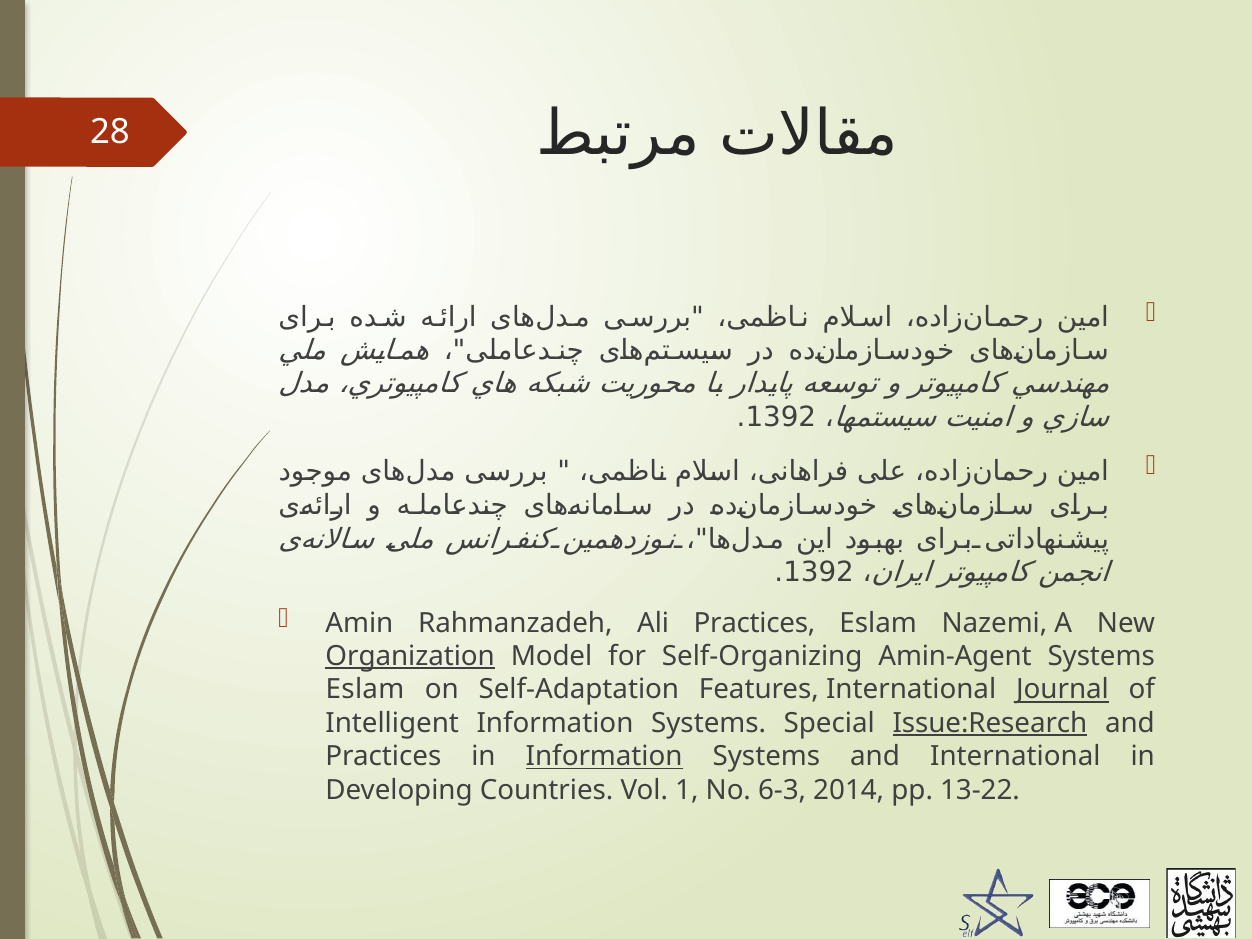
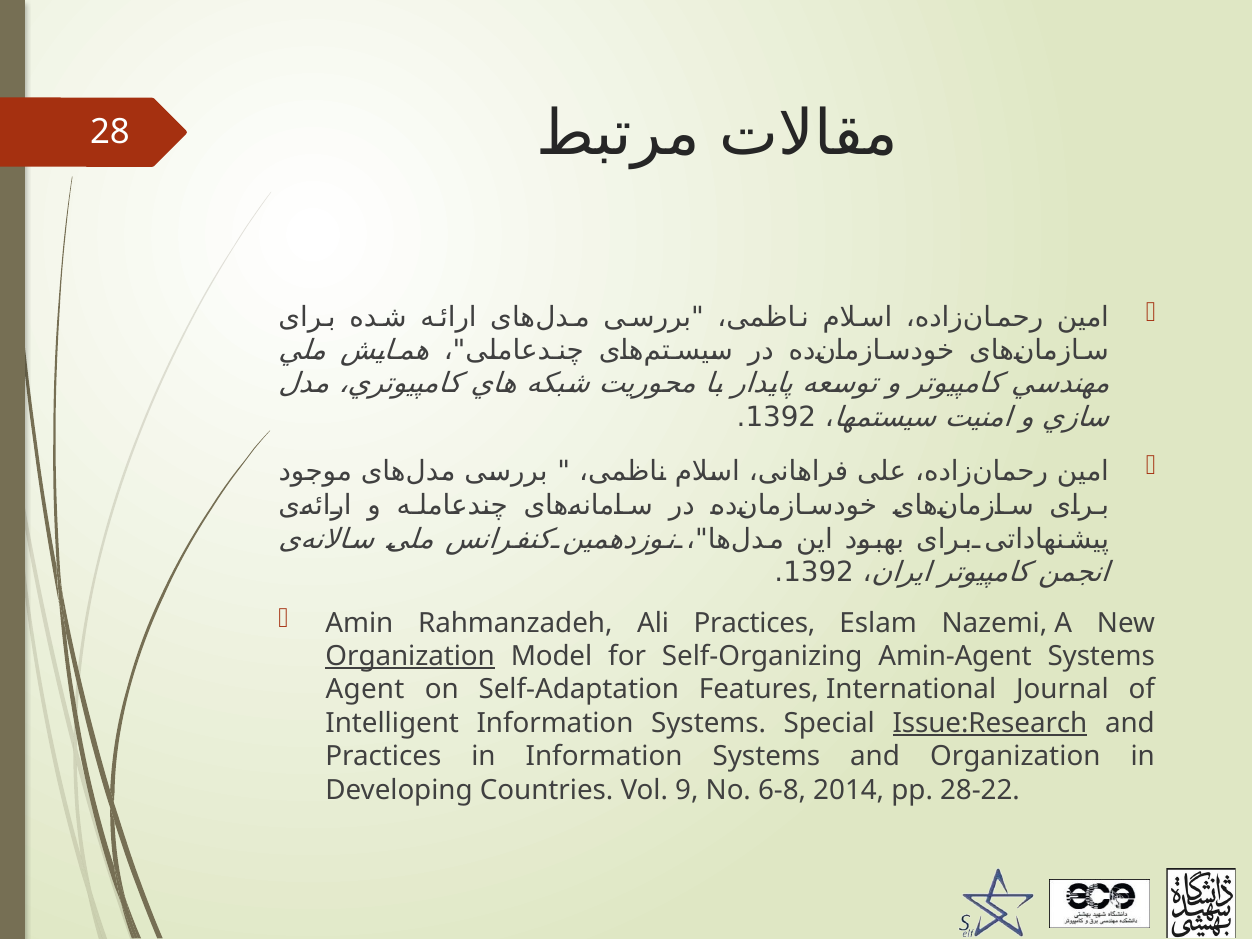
Eslam at (365, 690): Eslam -> Agent
Journal underline: present -> none
Information at (604, 756) underline: present -> none
and International: International -> Organization
1: 1 -> 9
6-3: 6-3 -> 6-8
13-22: 13-22 -> 28-22
